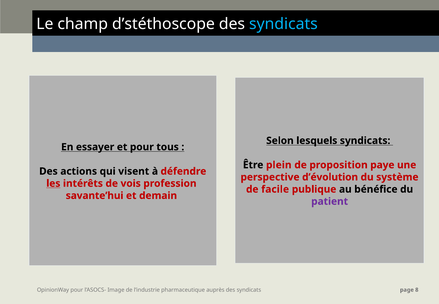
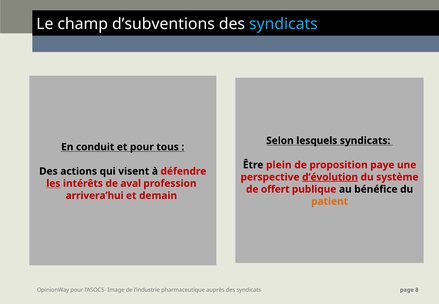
d’stéthoscope: d’stéthoscope -> d’subventions
essayer: essayer -> conduit
d’évolution underline: none -> present
vois: vois -> aval
facile: facile -> offert
savante’hui: savante’hui -> arrivera’hui
patient colour: purple -> orange
